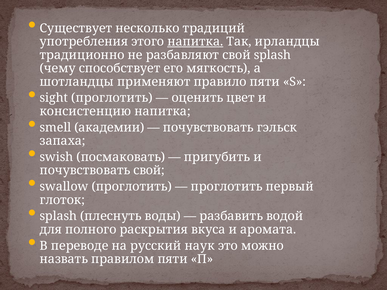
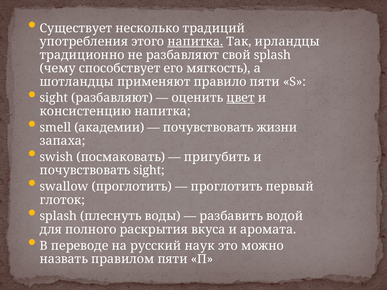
sight проглотить: проглотить -> разбавляют
цвет underline: none -> present
гэльск: гэльск -> жизни
почувствовать свой: свой -> sight
